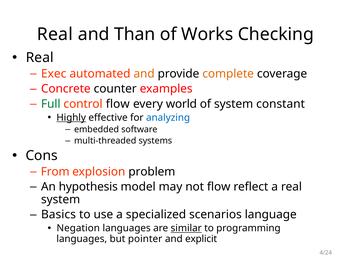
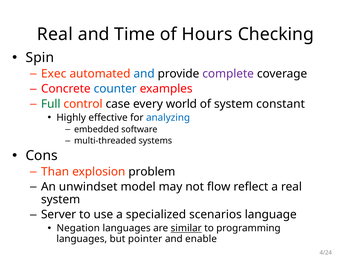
Than: Than -> Time
Works: Works -> Hours
Real at (40, 58): Real -> Spin
and at (144, 74) colour: orange -> blue
complete colour: orange -> purple
counter colour: black -> blue
control flow: flow -> case
Highly underline: present -> none
From: From -> Than
hypothesis: hypothesis -> unwindset
Basics: Basics -> Server
explicit: explicit -> enable
